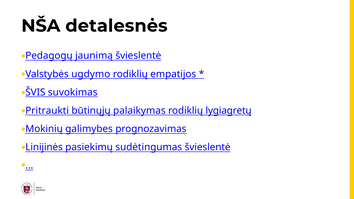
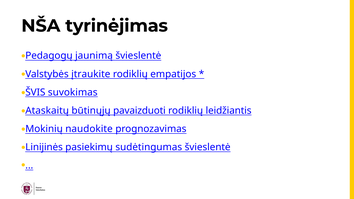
detalesnės: detalesnės -> tyrinėjimas
ugdymo: ugdymo -> įtraukite
Pritraukti: Pritraukti -> Ataskaitų
palaikymas: palaikymas -> pavaizduoti
lygiagretų: lygiagretų -> leidžiantis
galimybes: galimybes -> naudokite
